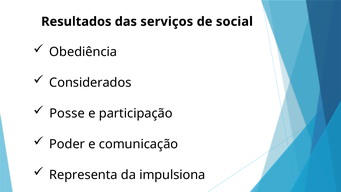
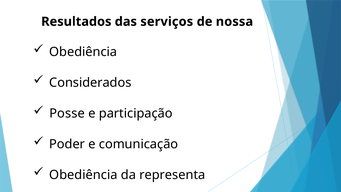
social: social -> nossa
Representa at (83, 175): Representa -> Obediência
impulsiona: impulsiona -> representa
